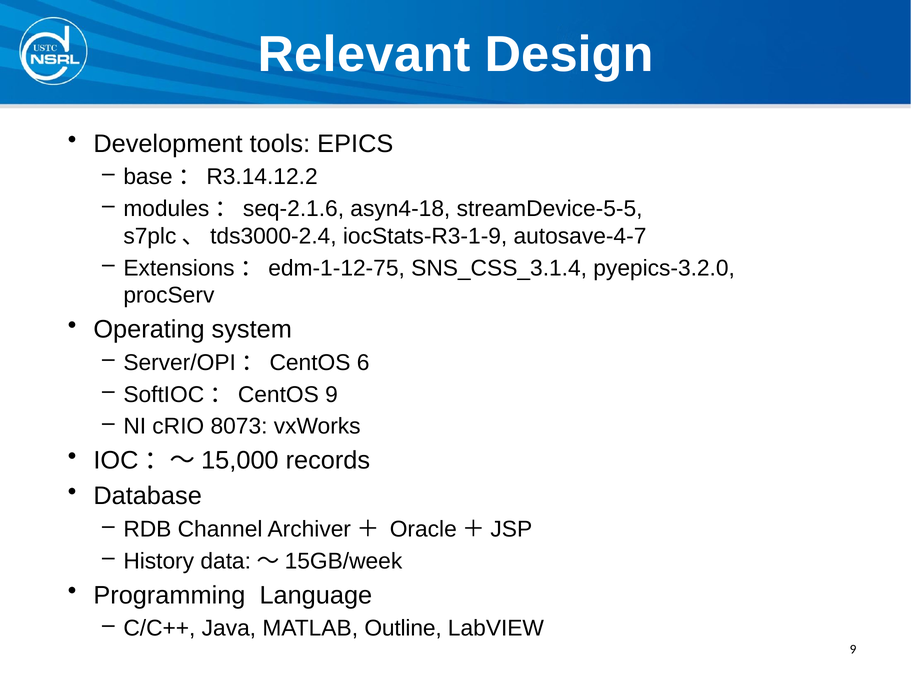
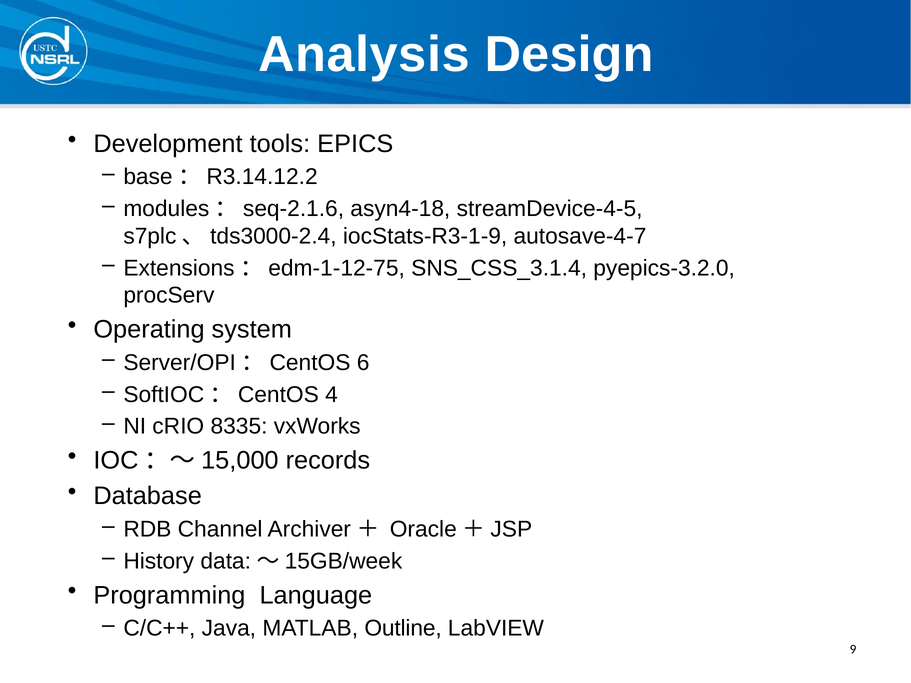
Relevant: Relevant -> Analysis
streamDevice-5-5: streamDevice-5-5 -> streamDevice-4-5
SoftIOC：CentOS 9: 9 -> 4
8073: 8073 -> 8335
